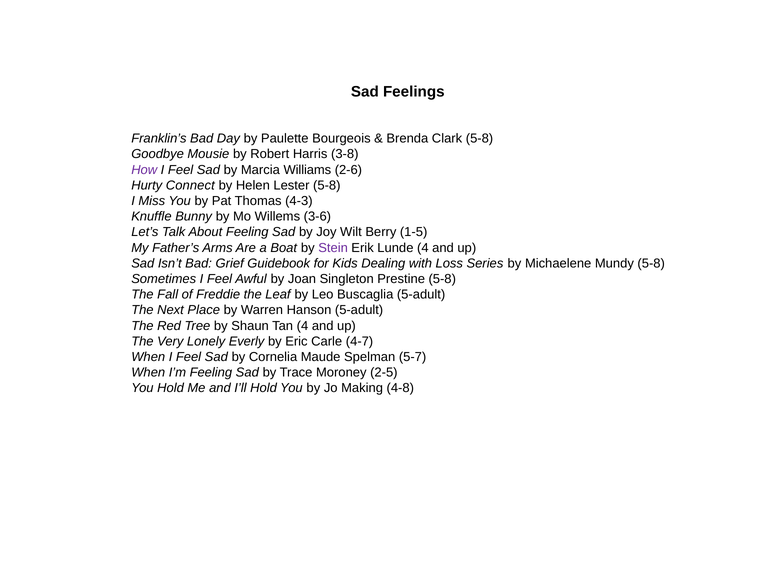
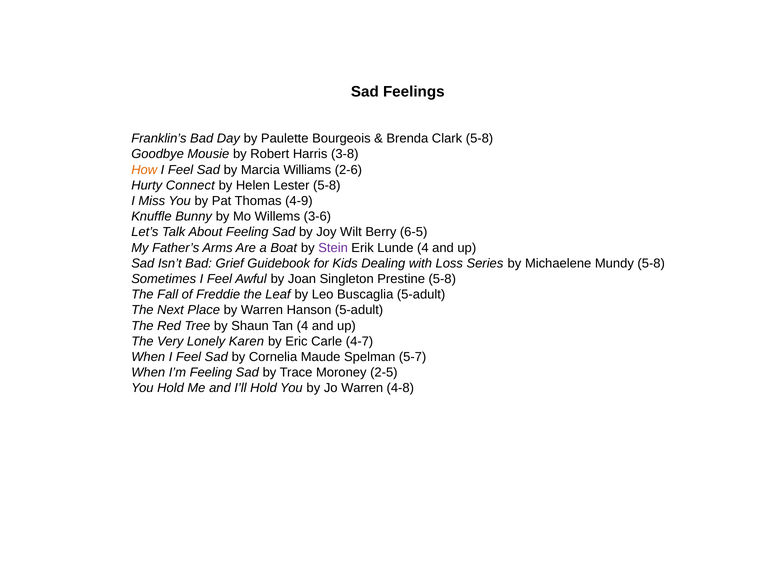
How colour: purple -> orange
4-3: 4-3 -> 4-9
1-5: 1-5 -> 6-5
Everly: Everly -> Karen
Jo Making: Making -> Warren
